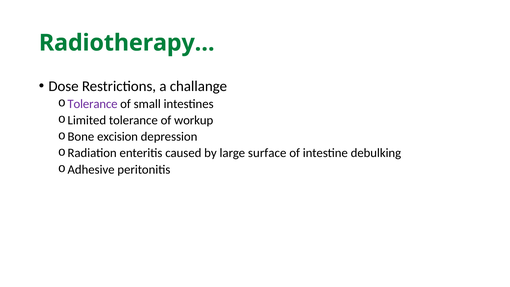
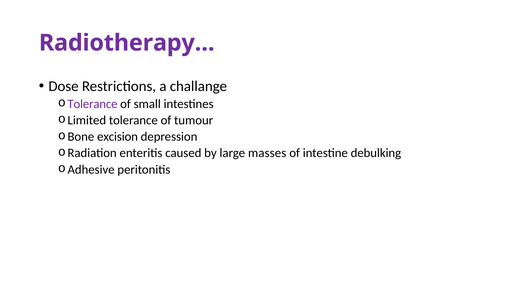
Radiotherapy… colour: green -> purple
workup: workup -> tumour
surface: surface -> masses
